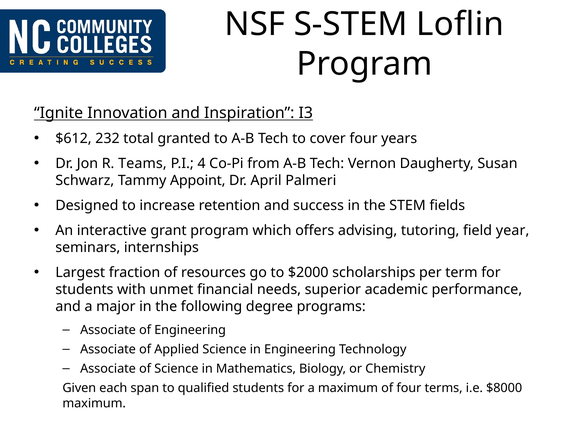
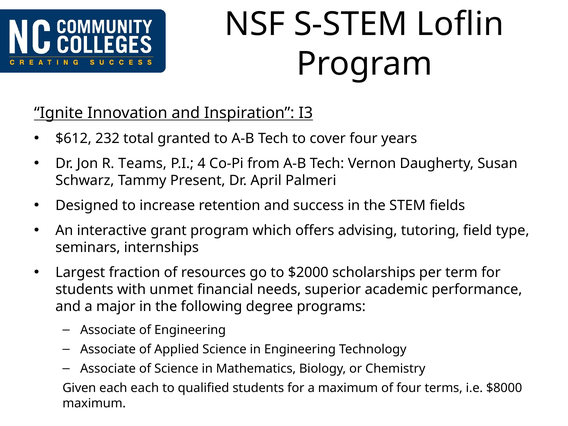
Appoint: Appoint -> Present
year: year -> type
each span: span -> each
